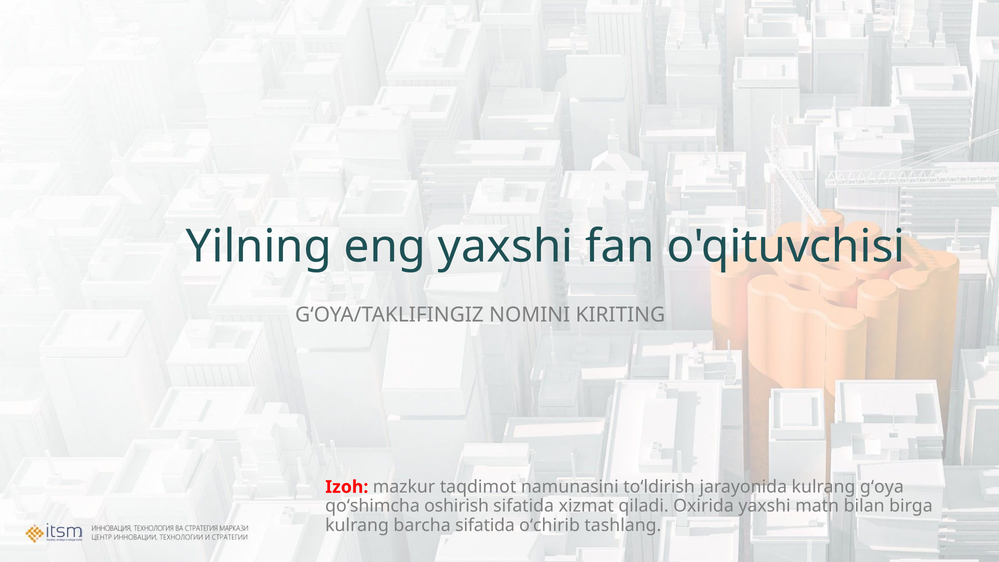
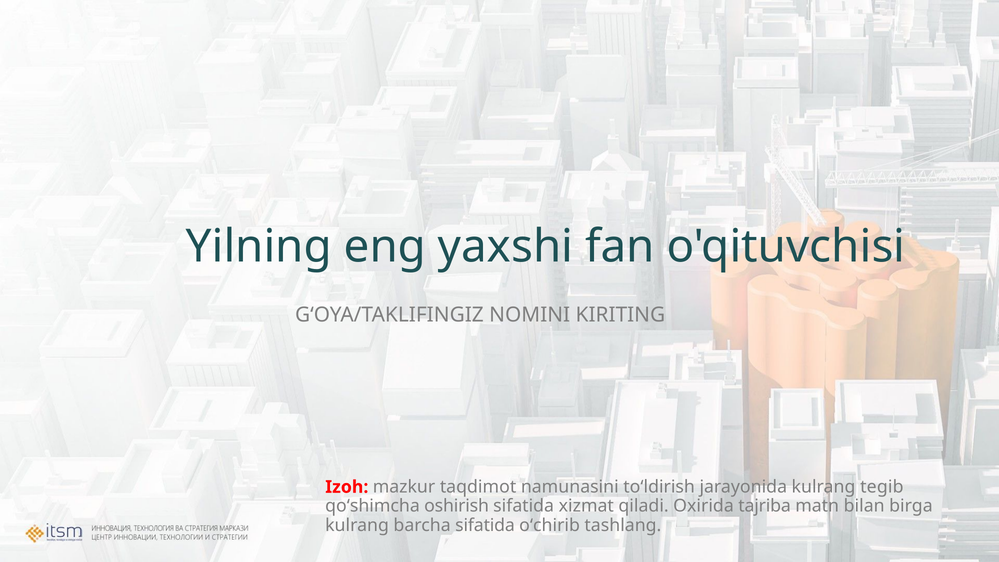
gʻoya: gʻoya -> tegib
Oxirida yaxshi: yaxshi -> tajriba
